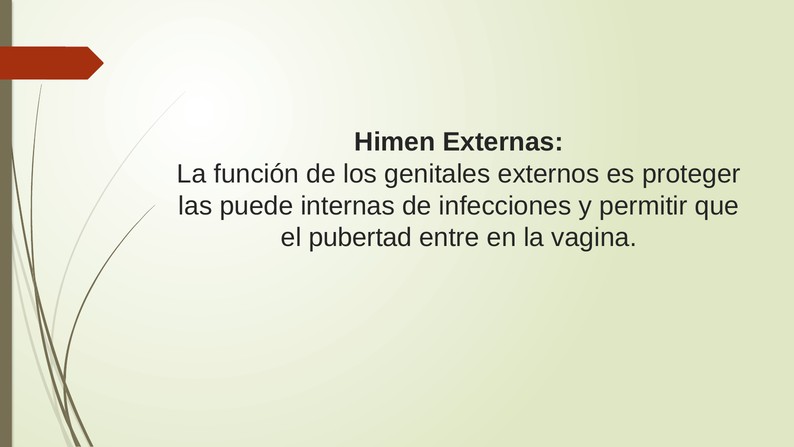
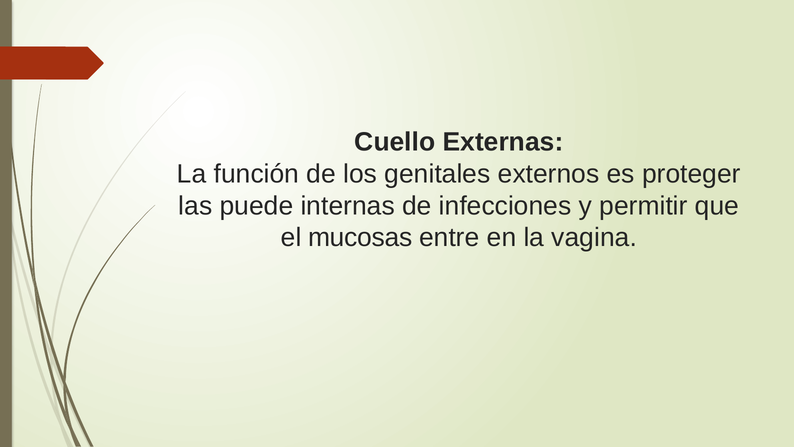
Himen: Himen -> Cuello
pubertad: pubertad -> mucosas
